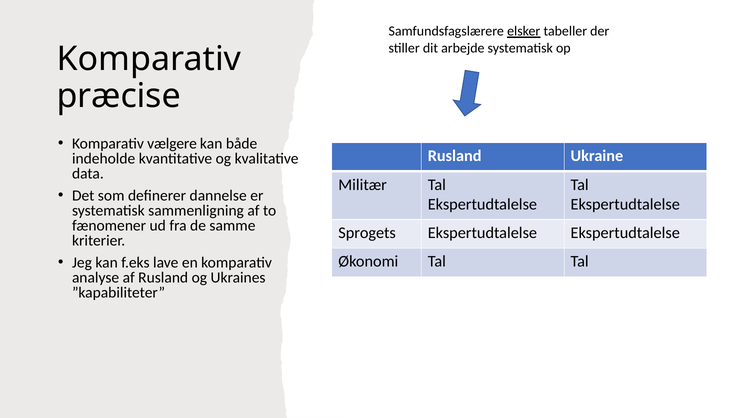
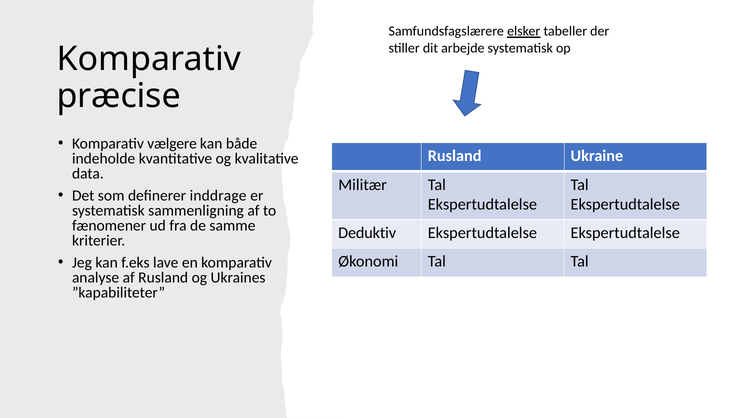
dannelse: dannelse -> inddrage
Sprogets: Sprogets -> Deduktiv
